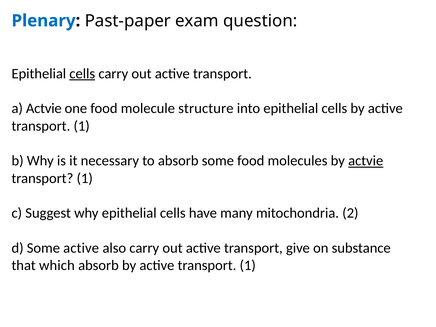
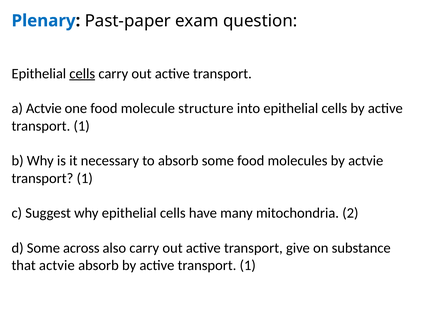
actvie at (366, 161) underline: present -> none
Some active: active -> across
that which: which -> actvie
